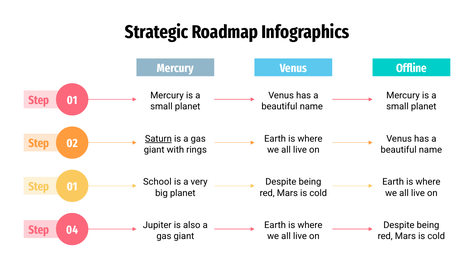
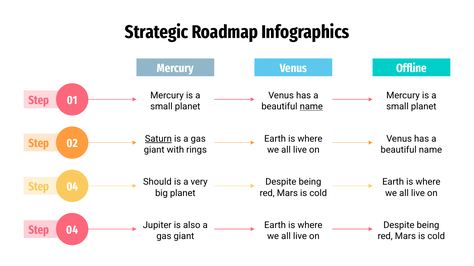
name at (311, 107) underline: none -> present
School: School -> Should
01 at (72, 187): 01 -> 04
